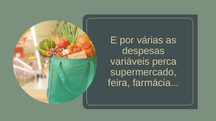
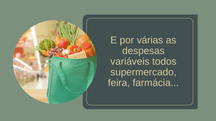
perca: perca -> todos
